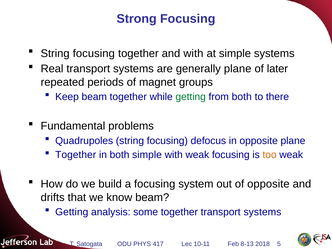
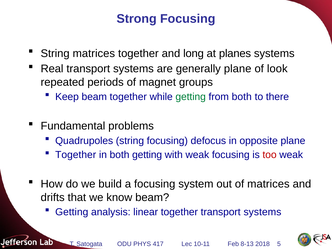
focusing at (94, 53): focusing -> matrices
and with: with -> long
at simple: simple -> planes
later: later -> look
both simple: simple -> getting
too colour: orange -> red
of opposite: opposite -> matrices
some: some -> linear
